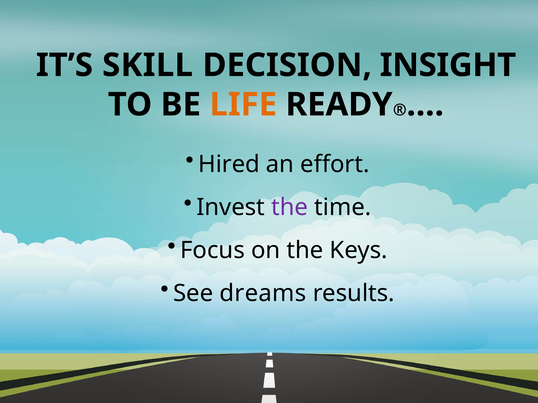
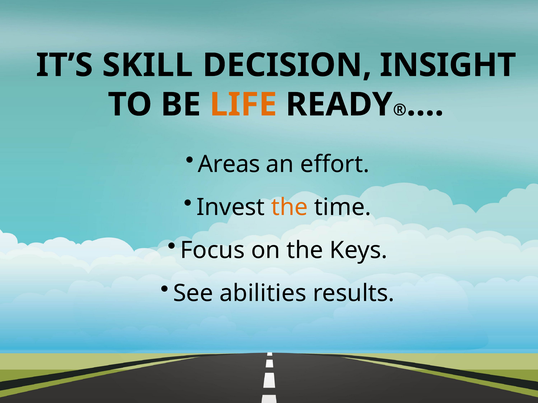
Hired: Hired -> Areas
the at (290, 207) colour: purple -> orange
dreams: dreams -> abilities
